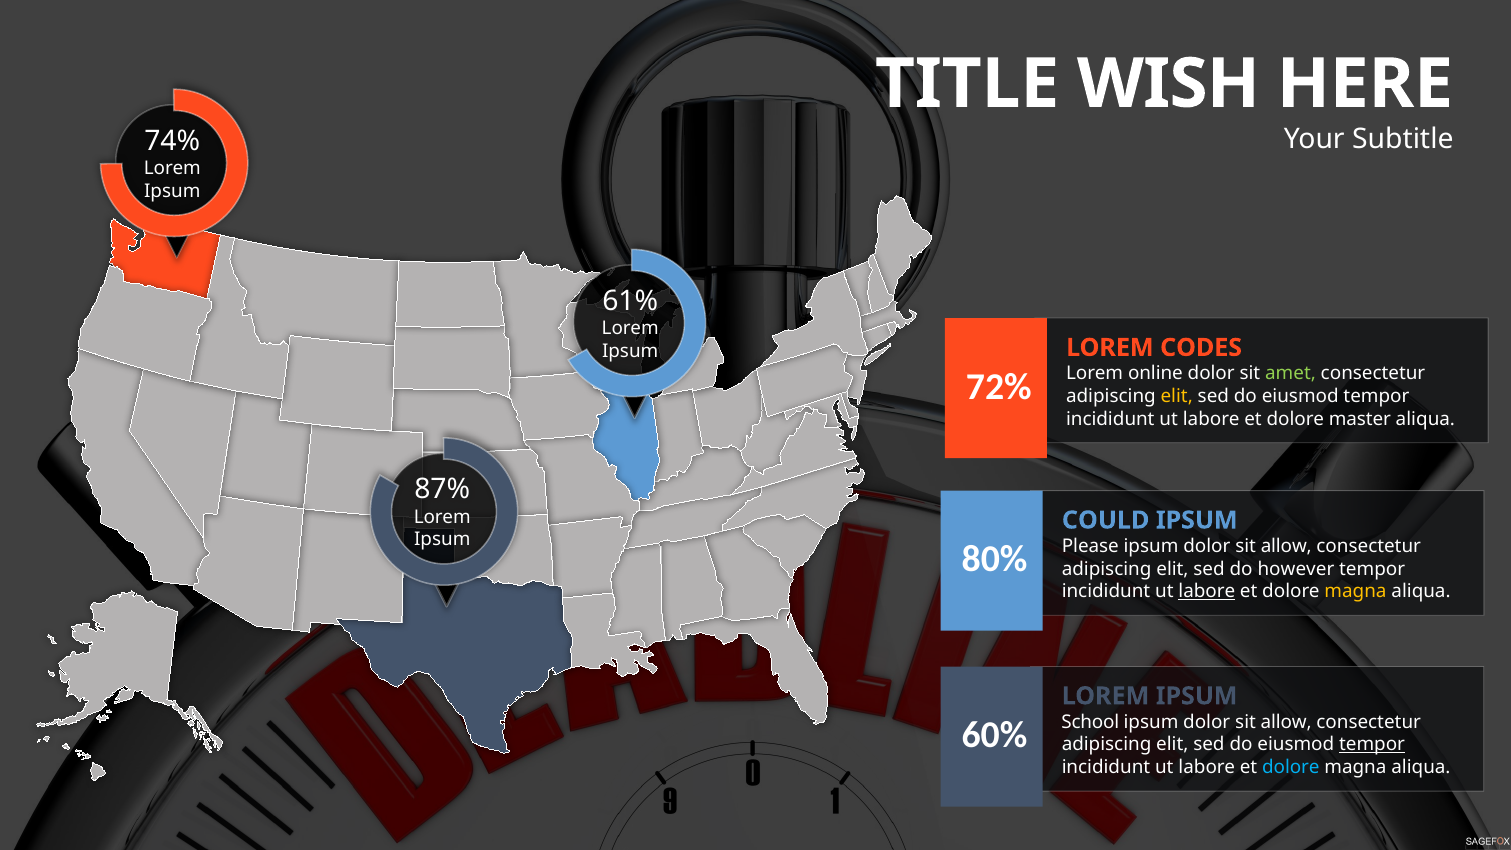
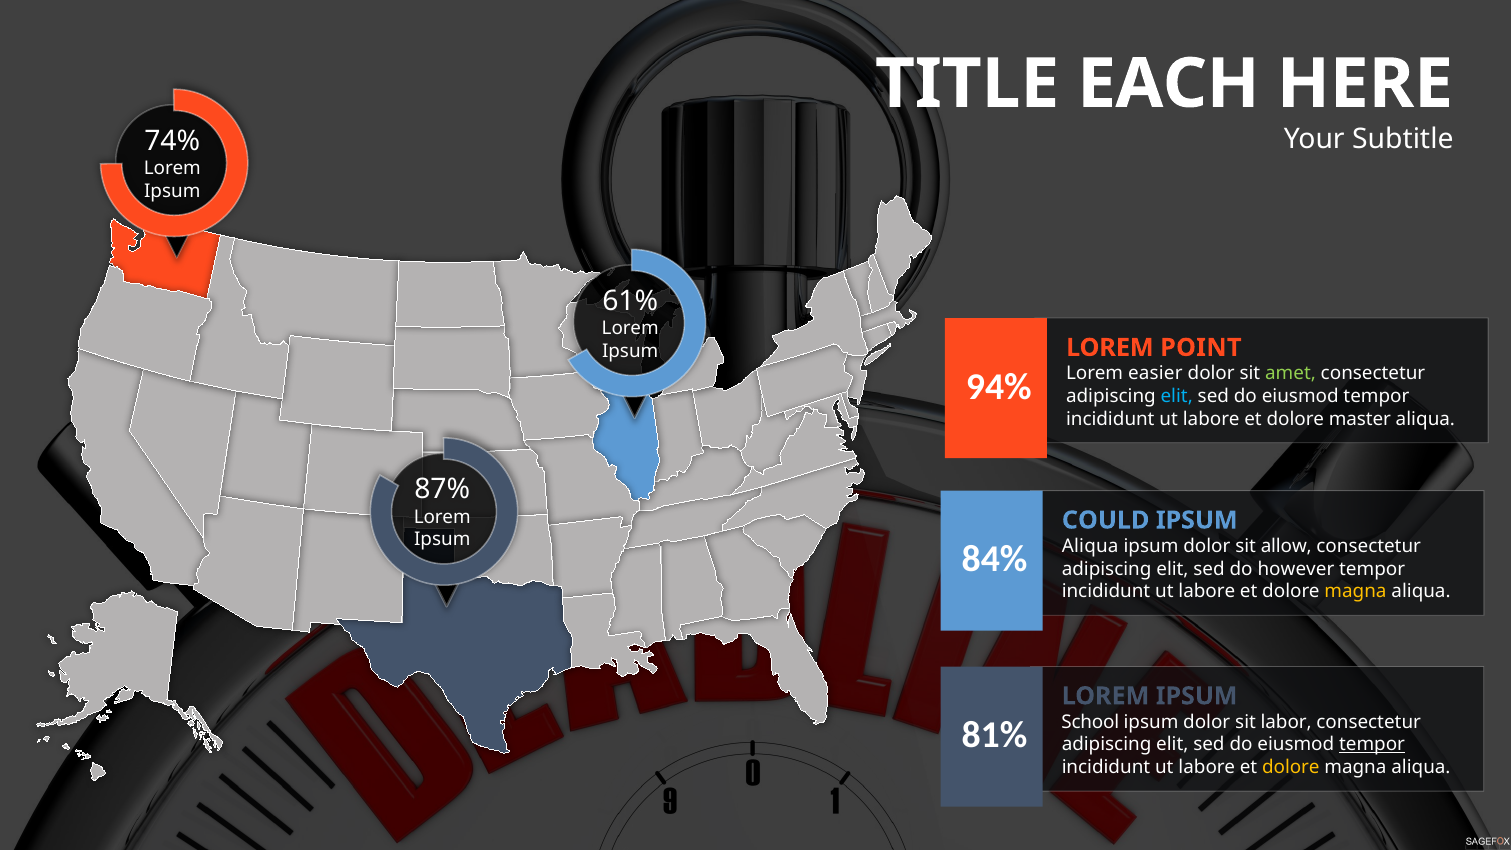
WISH: WISH -> EACH
CODES: CODES -> POINT
online: online -> easier
72%: 72% -> 94%
elit at (1177, 396) colour: yellow -> light blue
Please at (1090, 546): Please -> Aliqua
80%: 80% -> 84%
labore at (1207, 591) underline: present -> none
allow at (1286, 722): allow -> labor
60%: 60% -> 81%
dolore at (1291, 767) colour: light blue -> yellow
